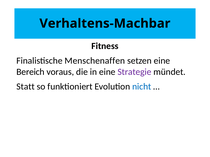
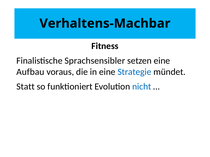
Menschenaffen: Menschenaffen -> Sprachsensibler
Bereich: Bereich -> Aufbau
Strategie colour: purple -> blue
